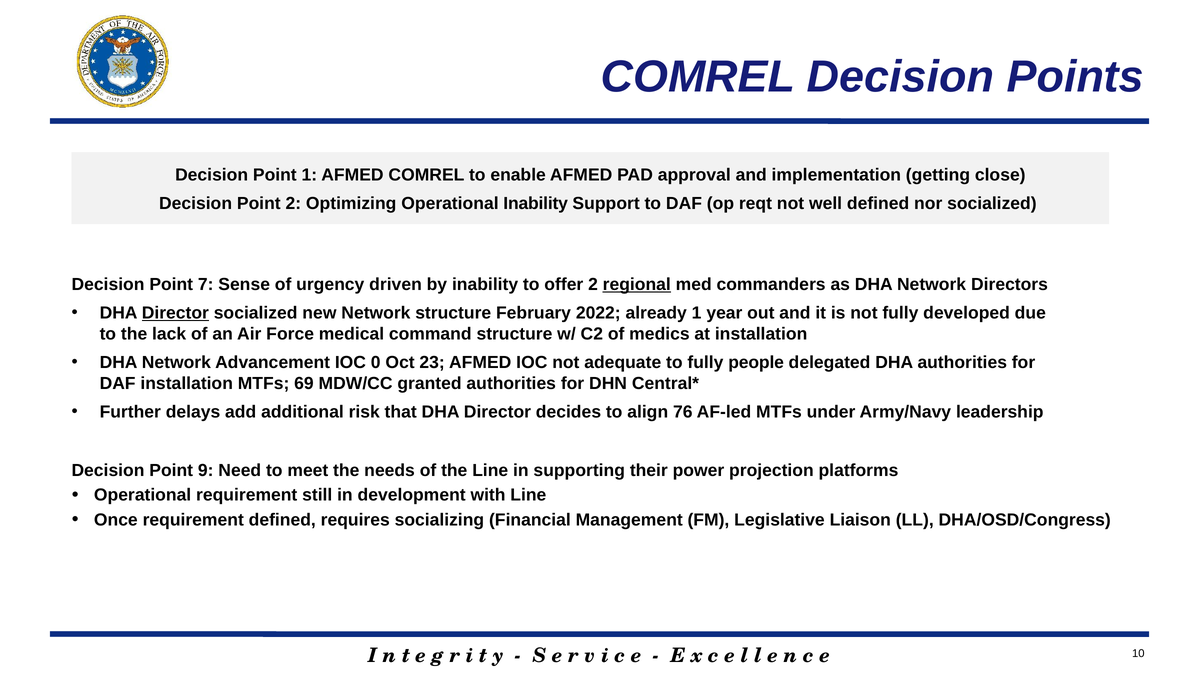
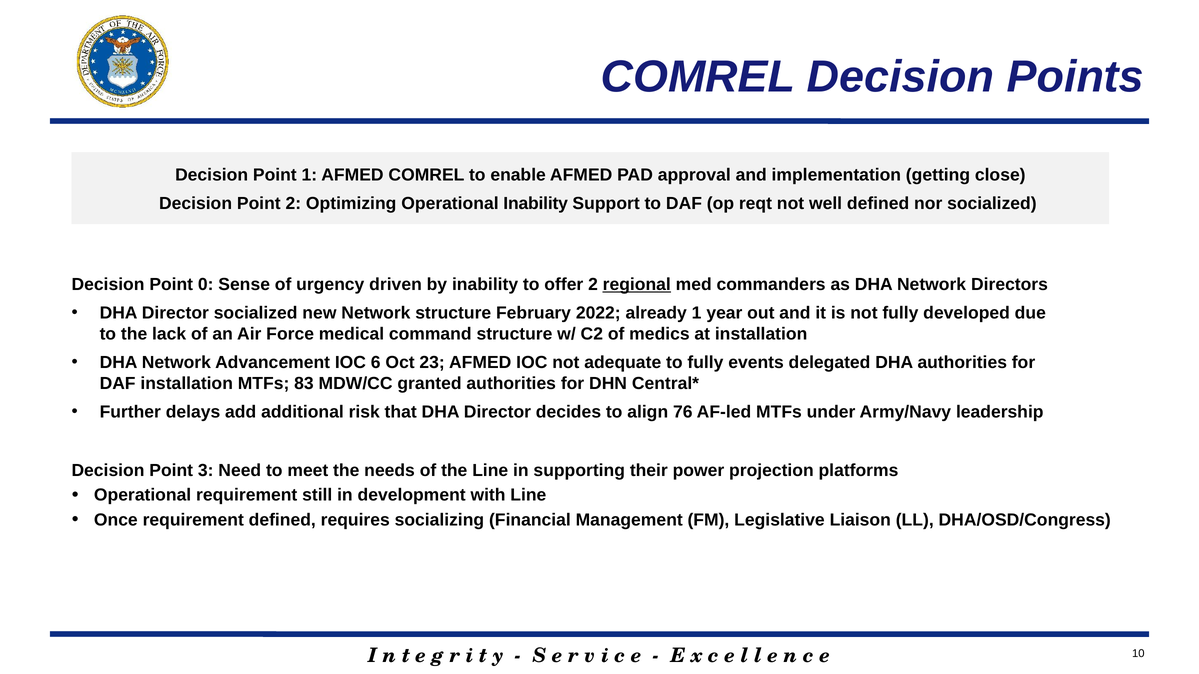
7: 7 -> 0
Director at (175, 313) underline: present -> none
0: 0 -> 6
people: people -> events
69: 69 -> 83
9: 9 -> 3
